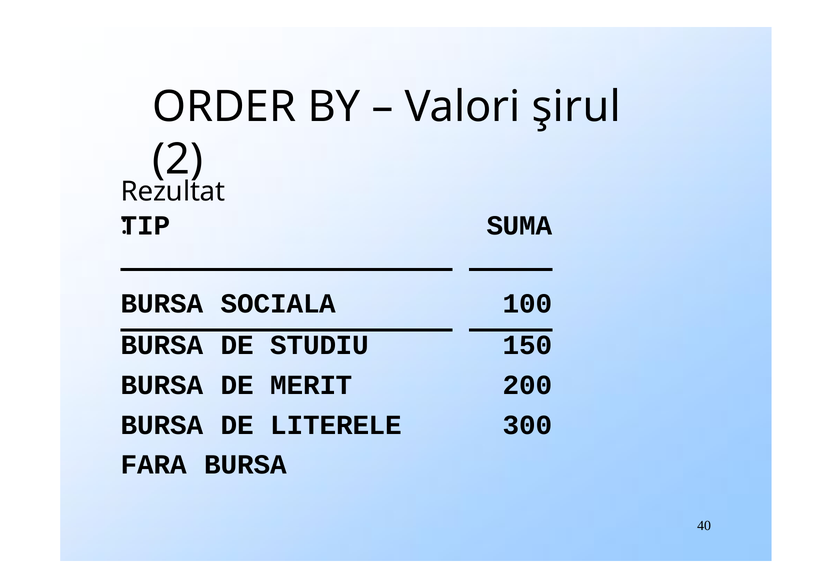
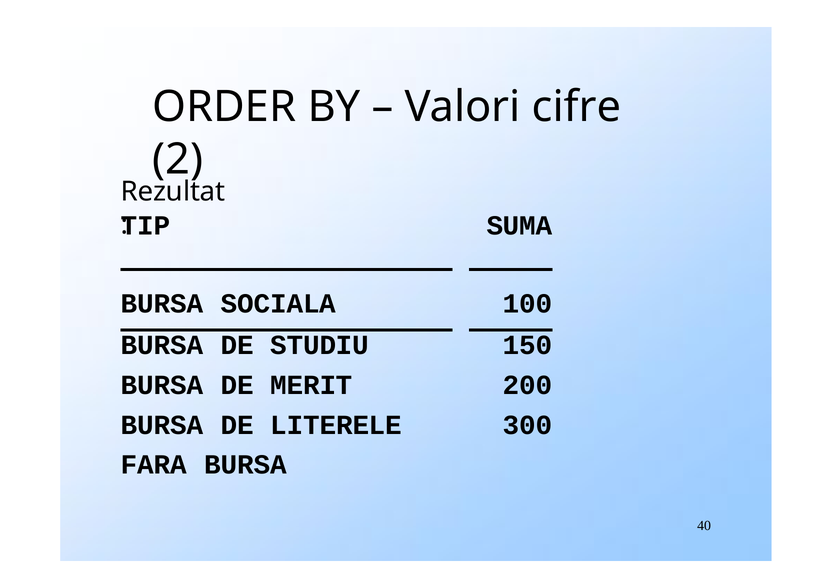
şirul: şirul -> cifre
